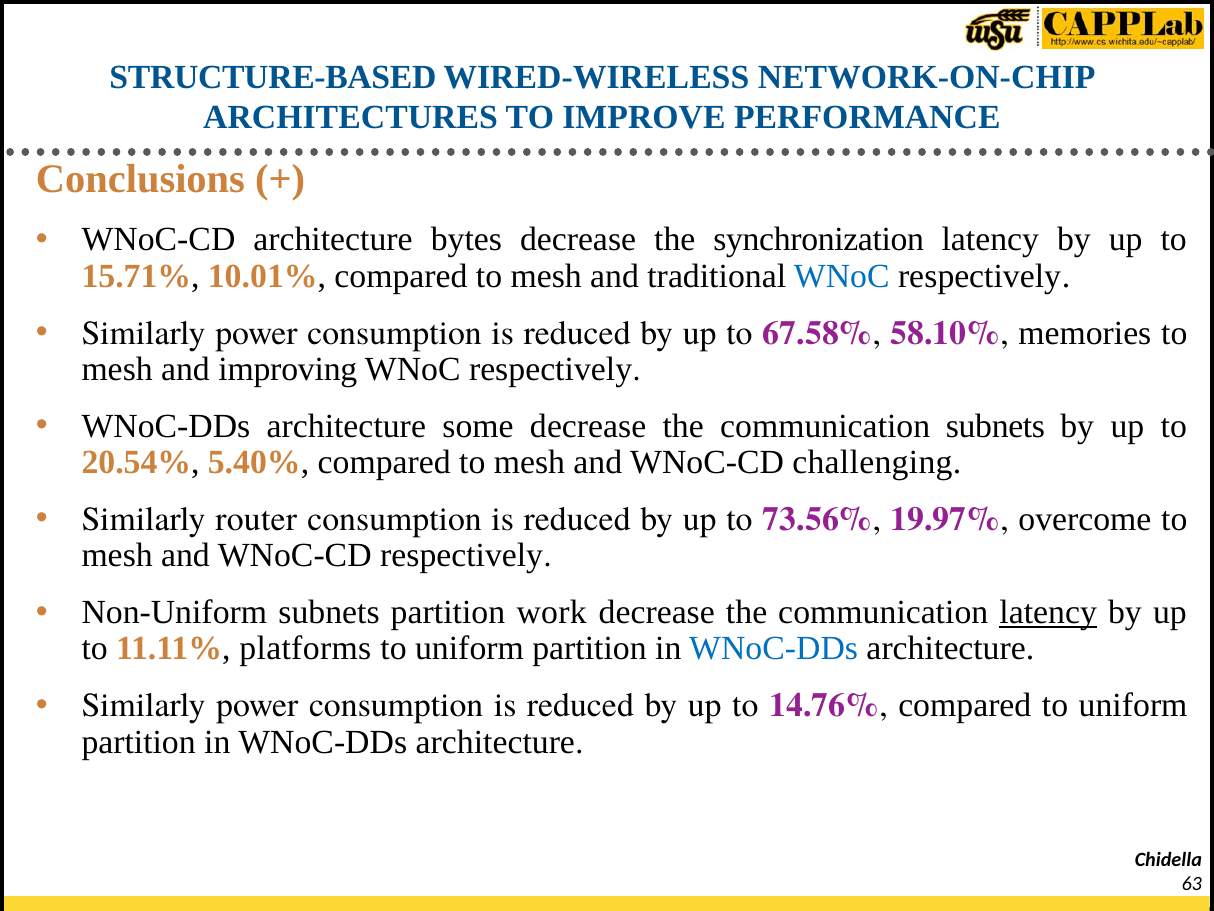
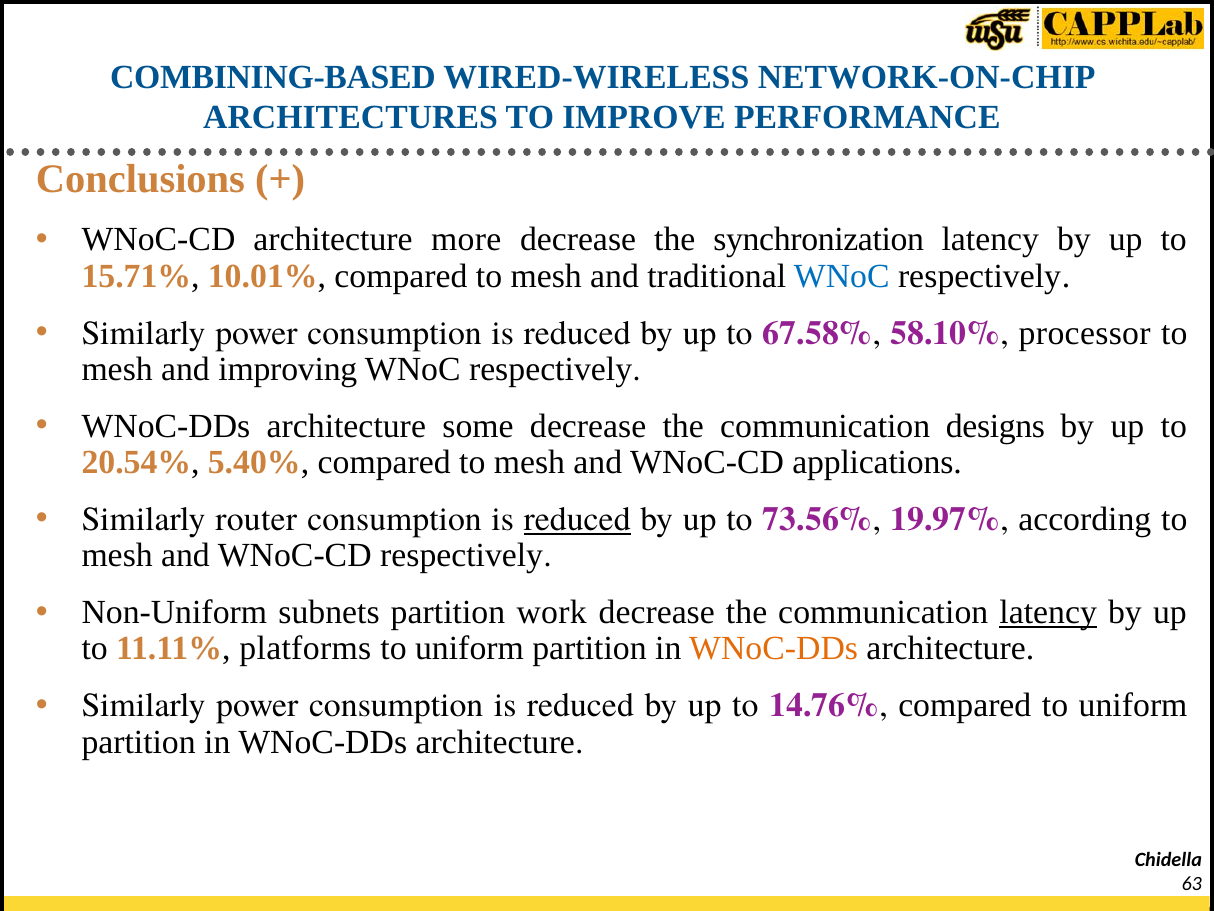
STRUCTURE-BASED: STRUCTURE-BASED -> COMBINING-BASED
bytes: bytes -> more
memories: memories -> processor
communication subnets: subnets -> designs
challenging: challenging -> applications
reduced at (577, 519) underline: none -> present
overcome: overcome -> according
WNoC-DDs at (774, 648) colour: blue -> orange
